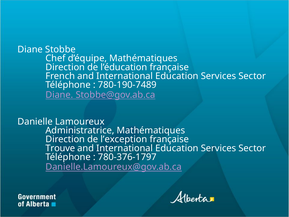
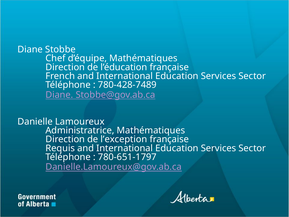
780-190-7489: 780-190-7489 -> 780-428-7489
Trouve: Trouve -> Requis
780-376-1797: 780-376-1797 -> 780-651-1797
